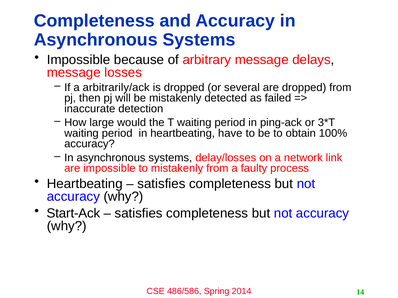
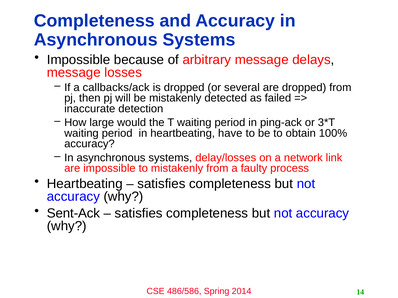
arbitrarily/ack: arbitrarily/ack -> callbacks/ack
Start-Ack: Start-Ack -> Sent-Ack
